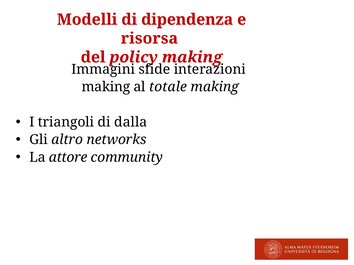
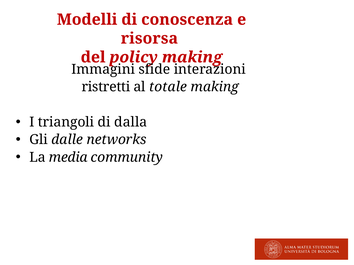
dipendenza: dipendenza -> conoscenza
making at (106, 87): making -> ristretti
altro: altro -> dalle
attore: attore -> media
